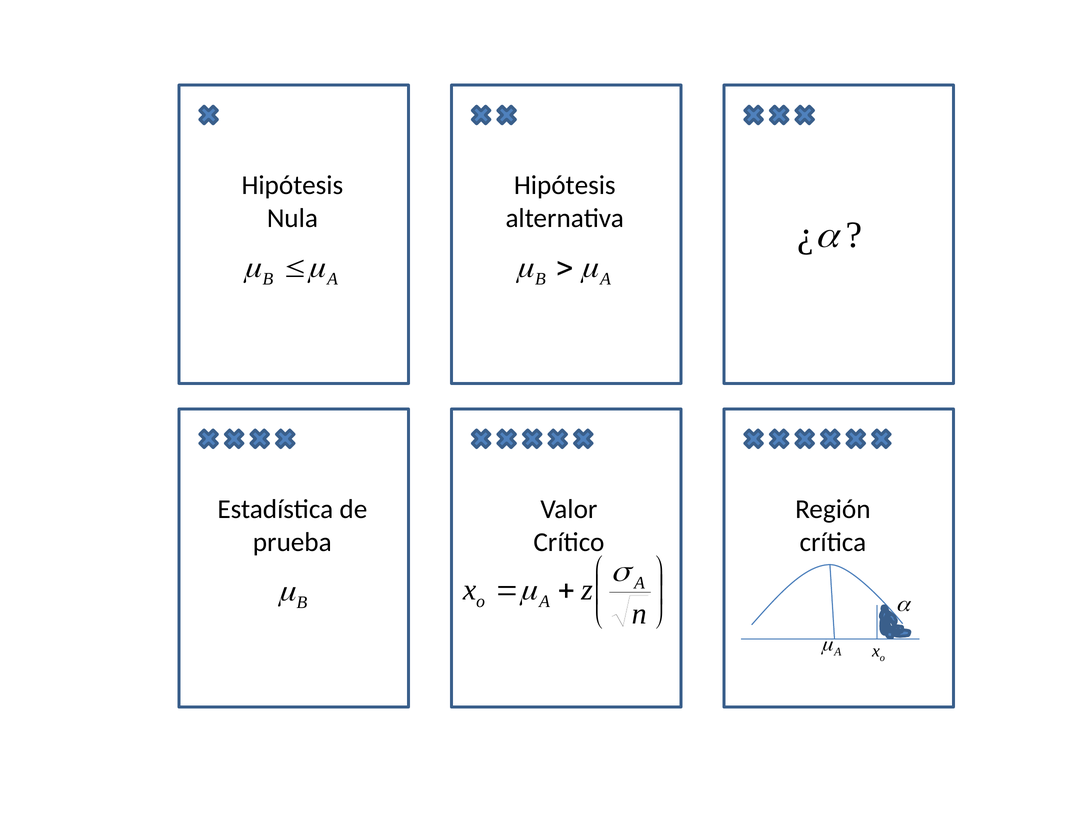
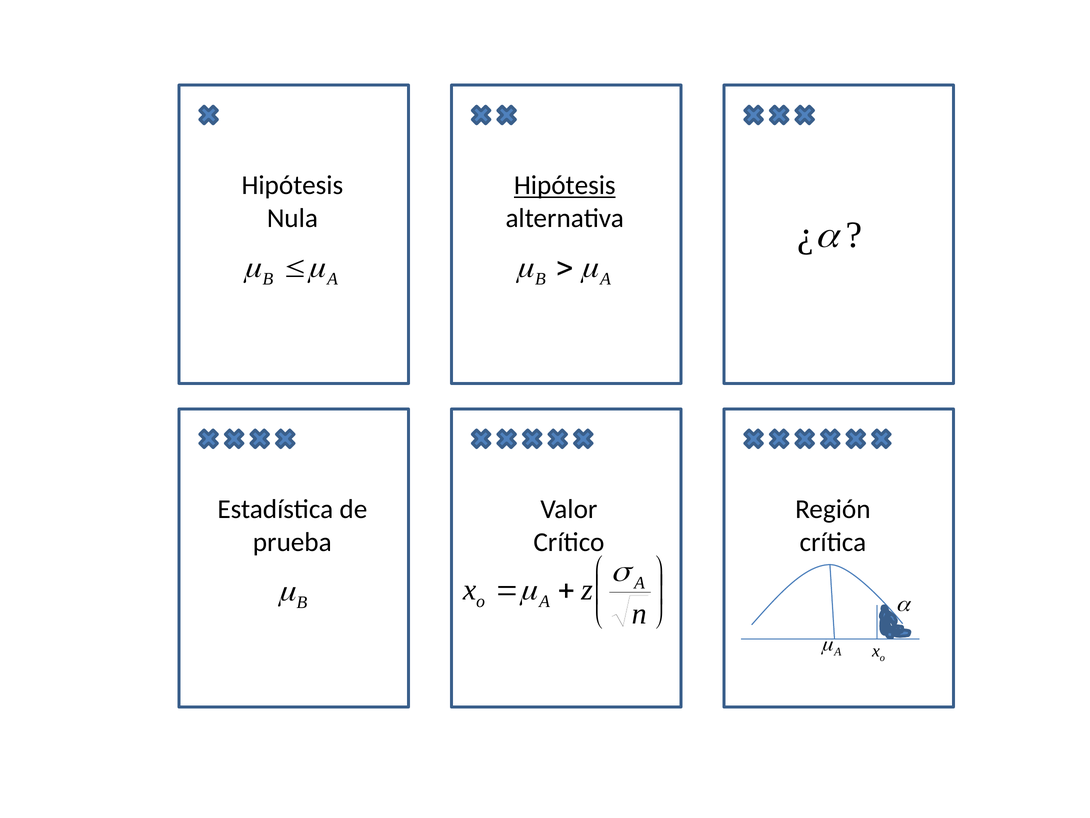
Hipótesis at (565, 185) underline: none -> present
